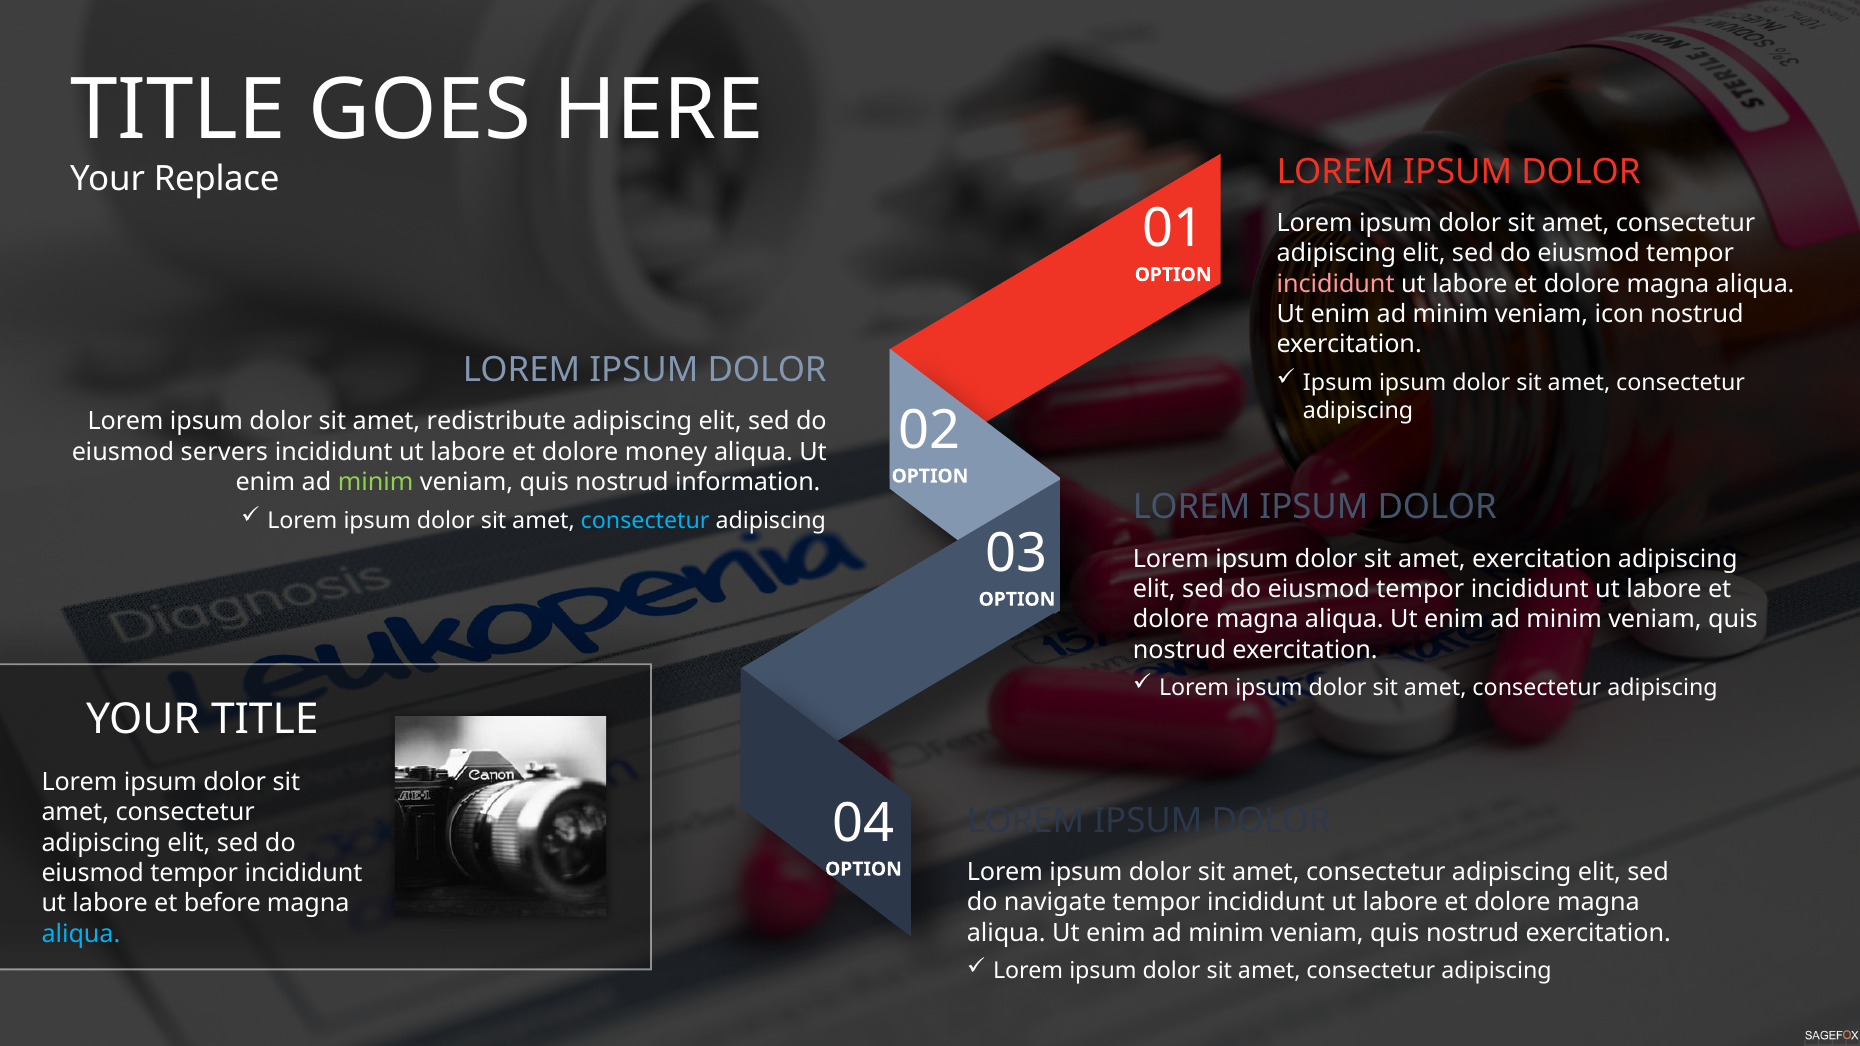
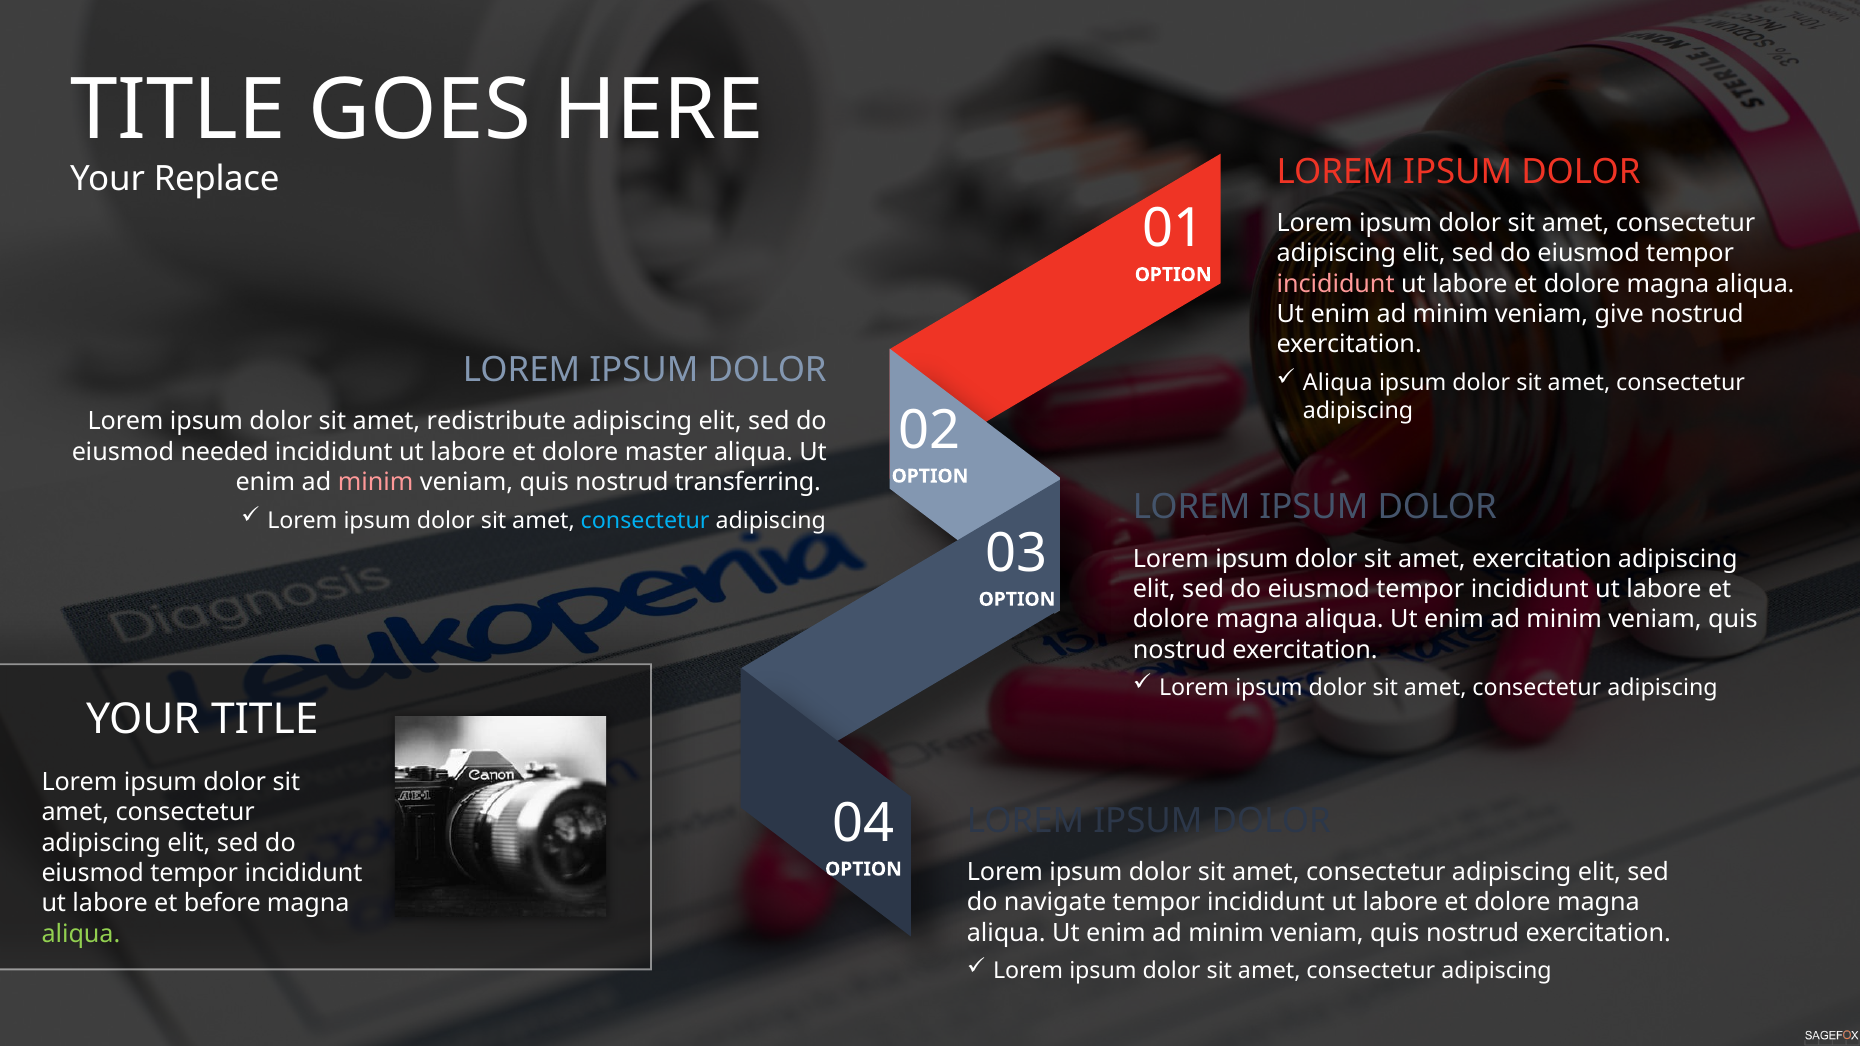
icon: icon -> give
Ipsum at (1338, 383): Ipsum -> Aliqua
servers: servers -> needed
money: money -> master
minim at (376, 482) colour: light green -> pink
information: information -> transferring
aliqua at (81, 934) colour: light blue -> light green
